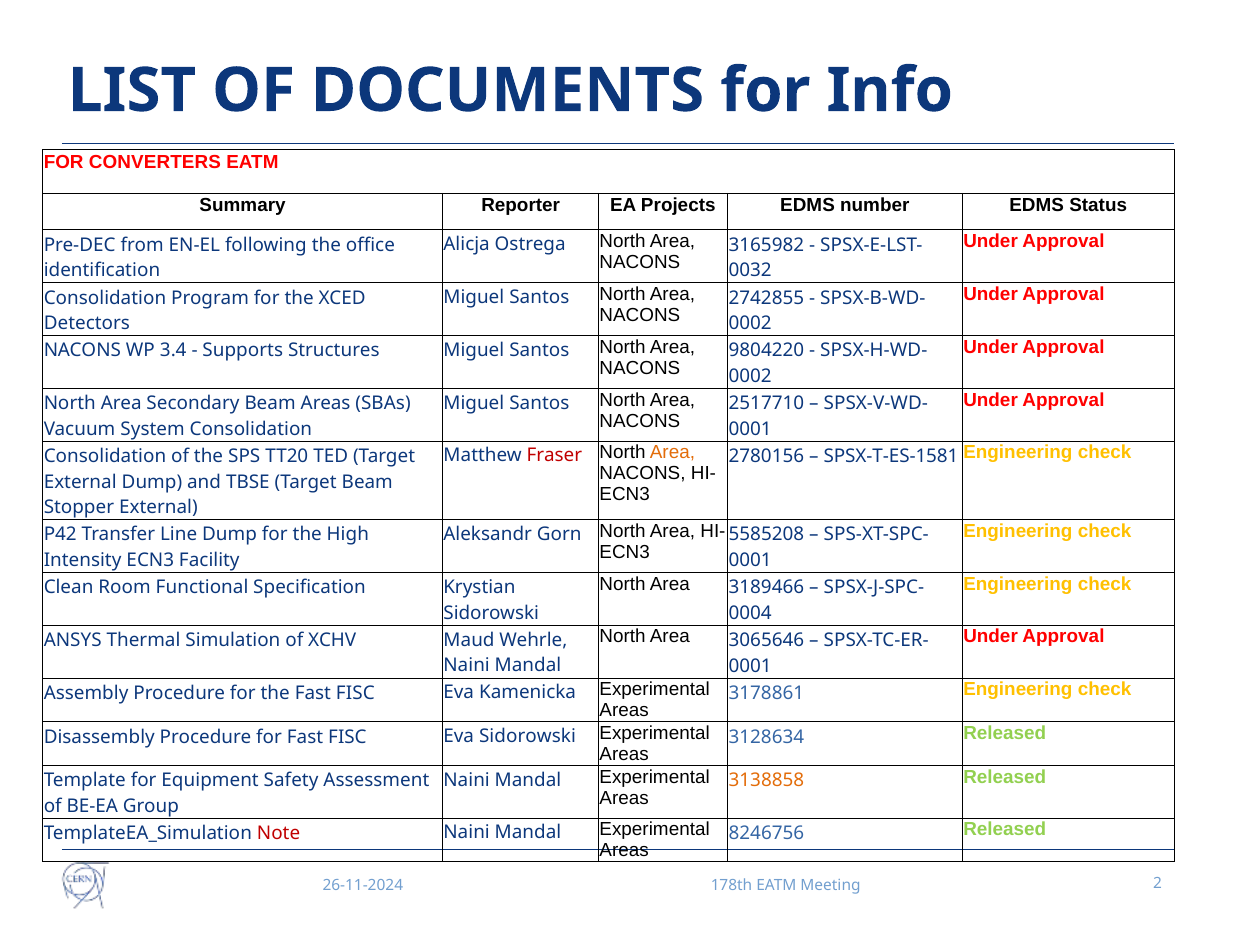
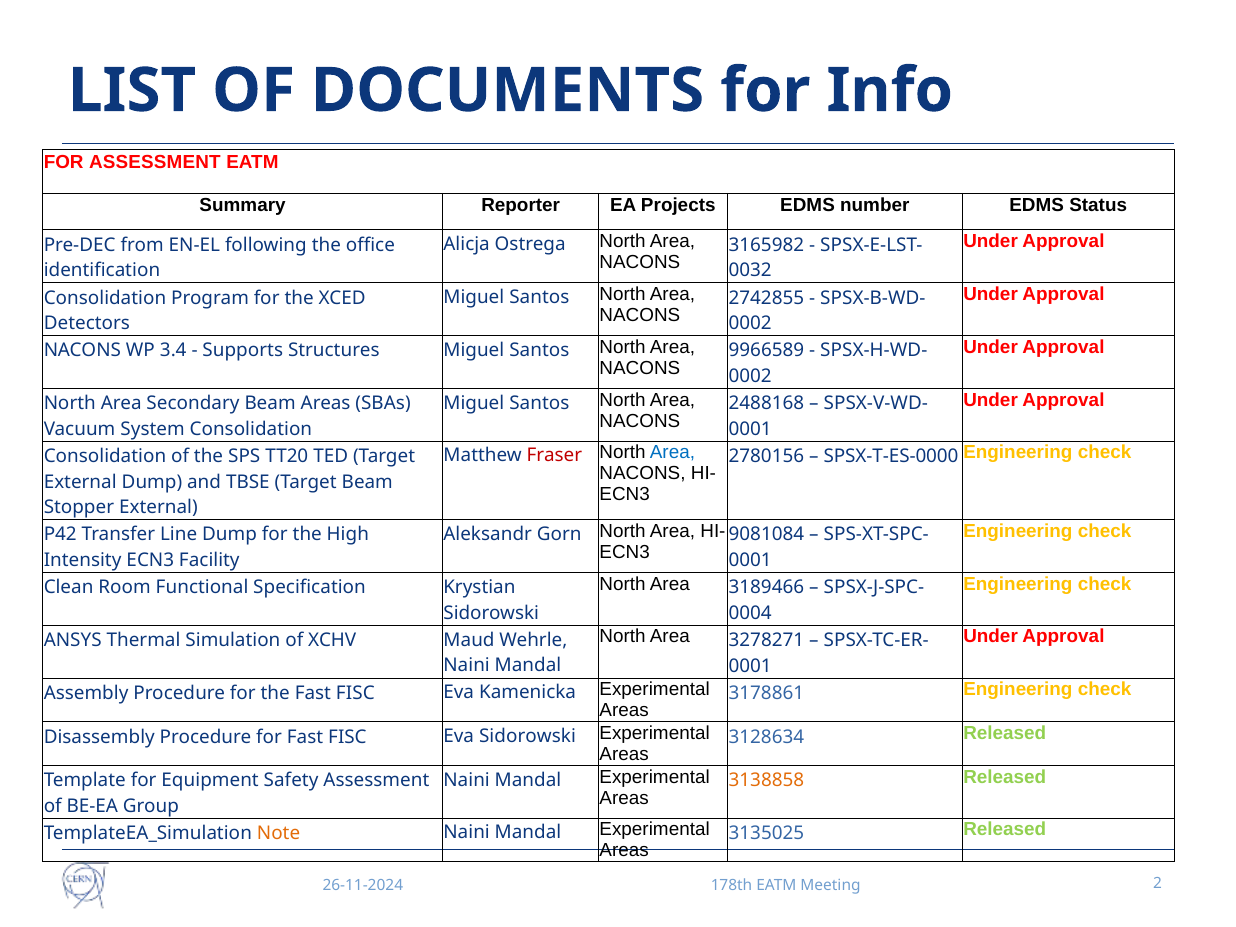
FOR CONVERTERS: CONVERTERS -> ASSESSMENT
9804220: 9804220 -> 9966589
2517710: 2517710 -> 2488168
Area at (672, 453) colour: orange -> blue
SPSX-T-ES-1581: SPSX-T-ES-1581 -> SPSX-T-ES-0000
5585208: 5585208 -> 9081084
3065646: 3065646 -> 3278271
Note colour: red -> orange
8246756: 8246756 -> 3135025
